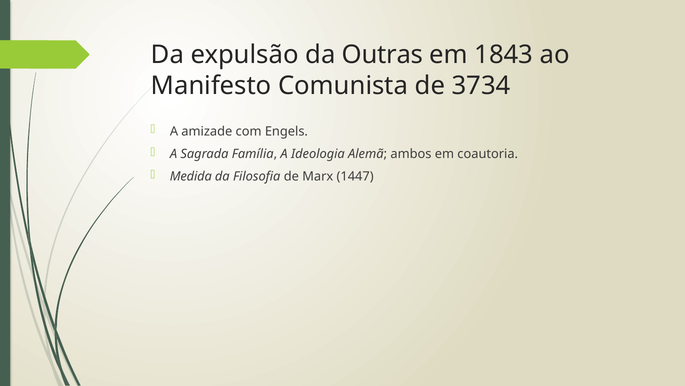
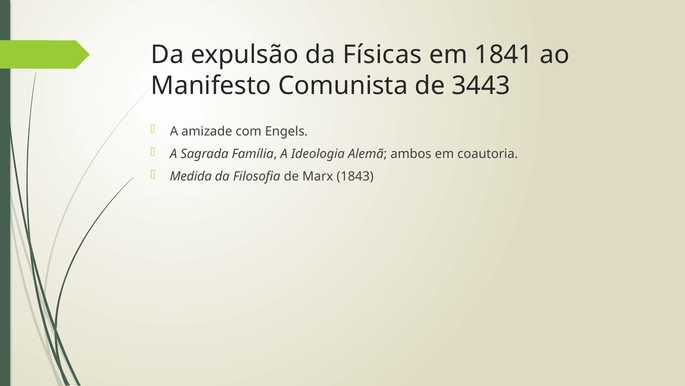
Outras: Outras -> Físicas
1843: 1843 -> 1841
3734: 3734 -> 3443
1447: 1447 -> 1843
